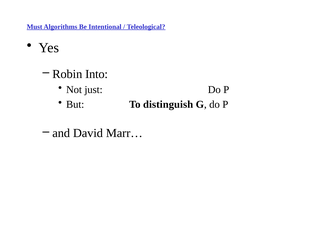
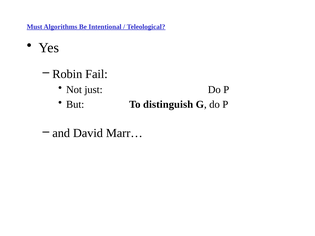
Into: Into -> Fail
